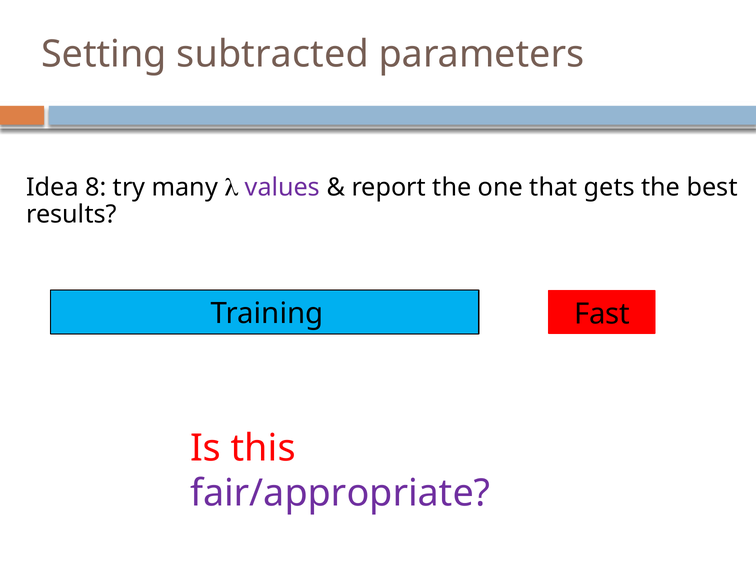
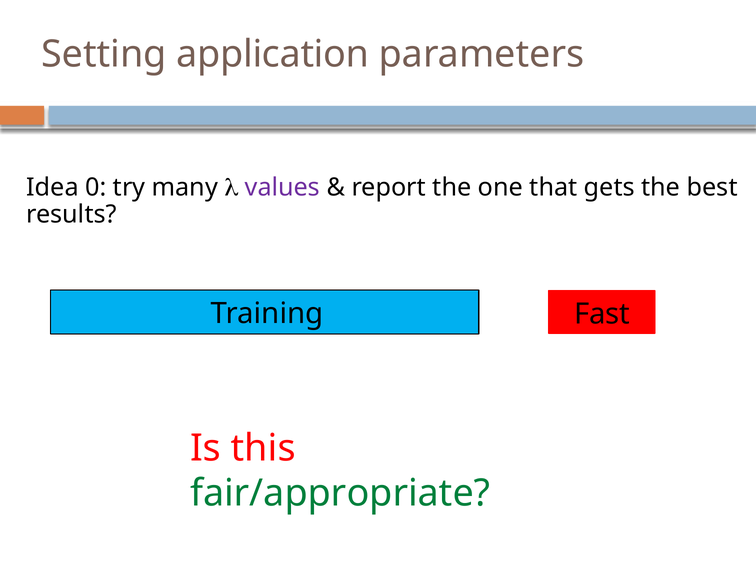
subtracted: subtracted -> application
8: 8 -> 0
fair/appropriate colour: purple -> green
